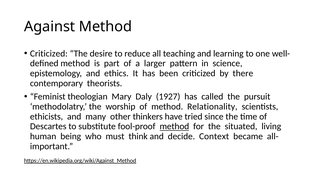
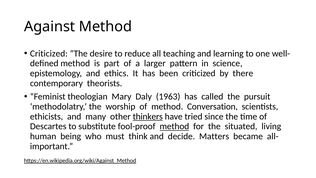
1927: 1927 -> 1963
Relationality: Relationality -> Conversation
thinkers underline: none -> present
Context: Context -> Matters
